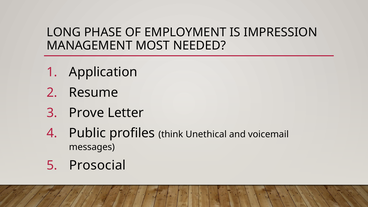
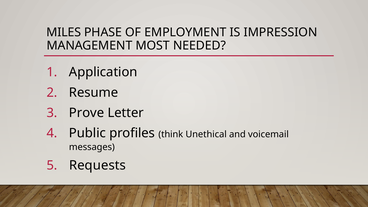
LONG: LONG -> MILES
Prosocial: Prosocial -> Requests
